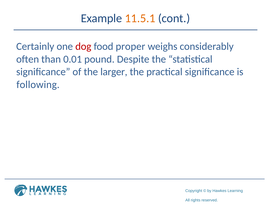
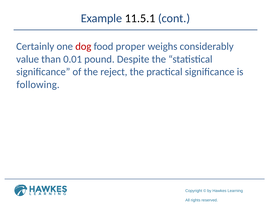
11.5.1 colour: orange -> black
often: often -> value
larger: larger -> reject
